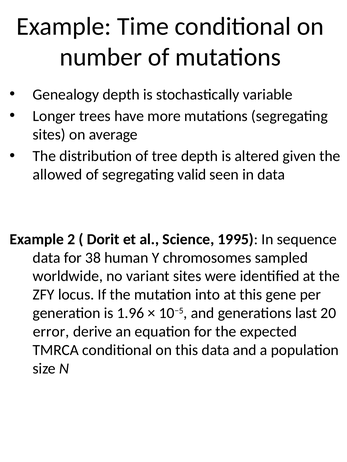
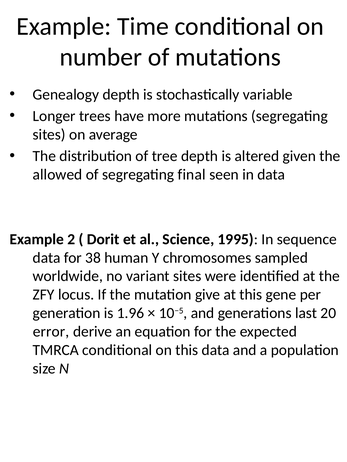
valid: valid -> final
into: into -> give
